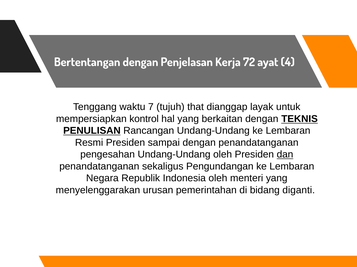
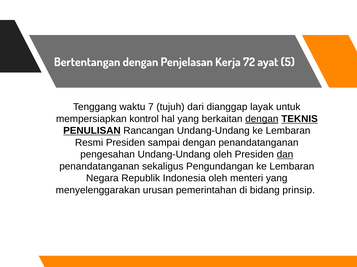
4: 4 -> 5
that: that -> dari
dengan at (262, 119) underline: none -> present
diganti: diganti -> prinsip
